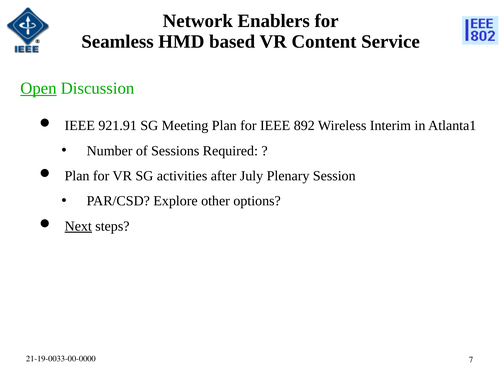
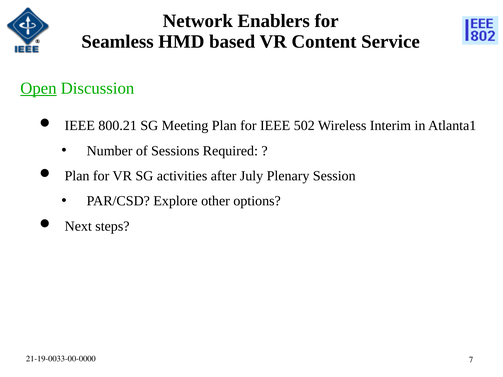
921.91: 921.91 -> 800.21
892: 892 -> 502
Next underline: present -> none
